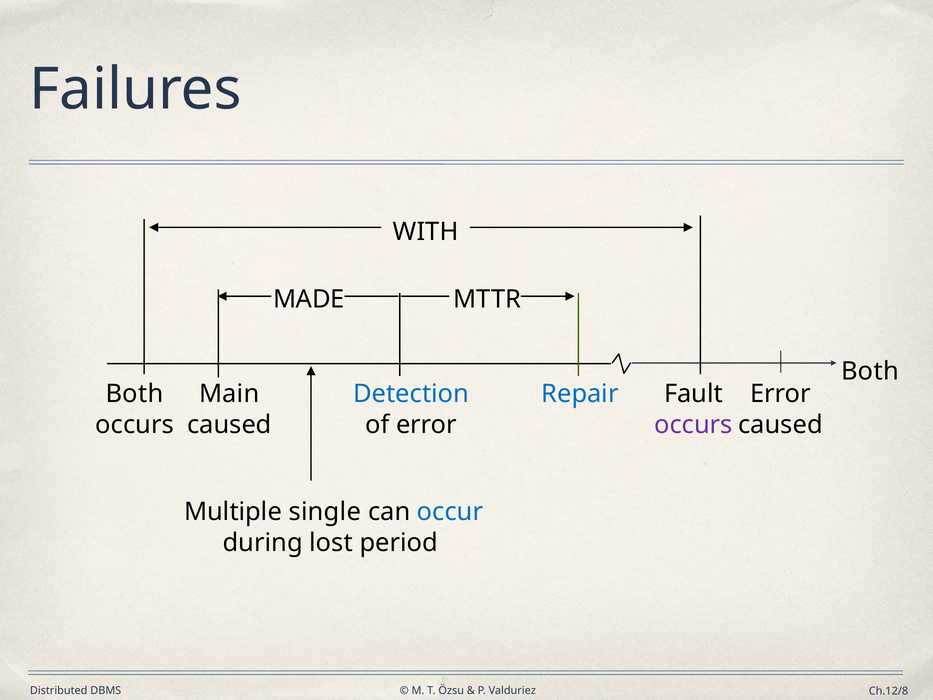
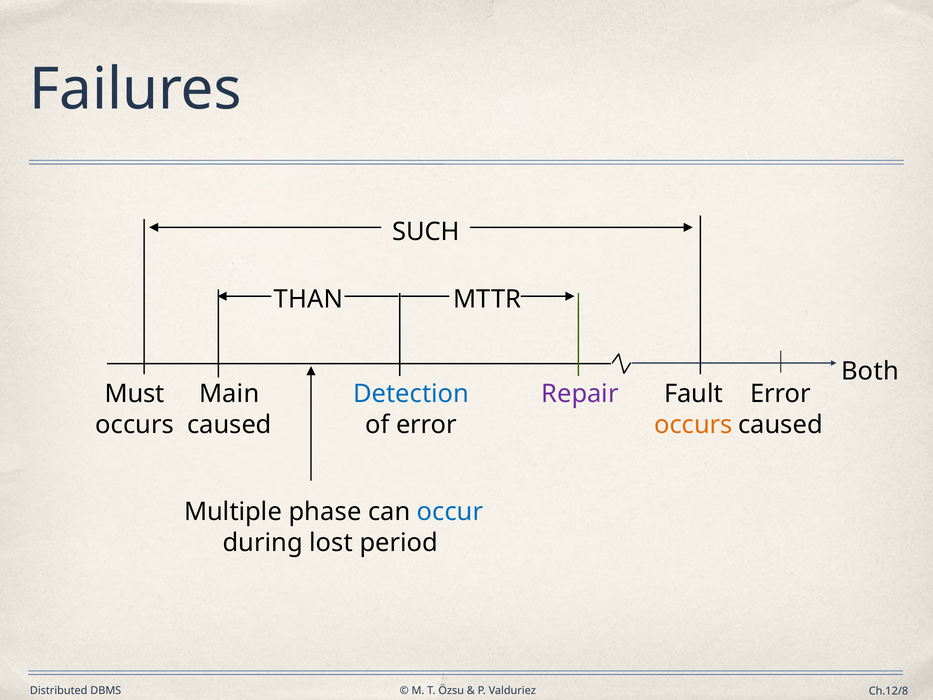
WITH: WITH -> SUCH
MADE: MADE -> THAN
Both at (135, 394): Both -> Must
Repair colour: blue -> purple
occurs at (693, 424) colour: purple -> orange
single: single -> phase
